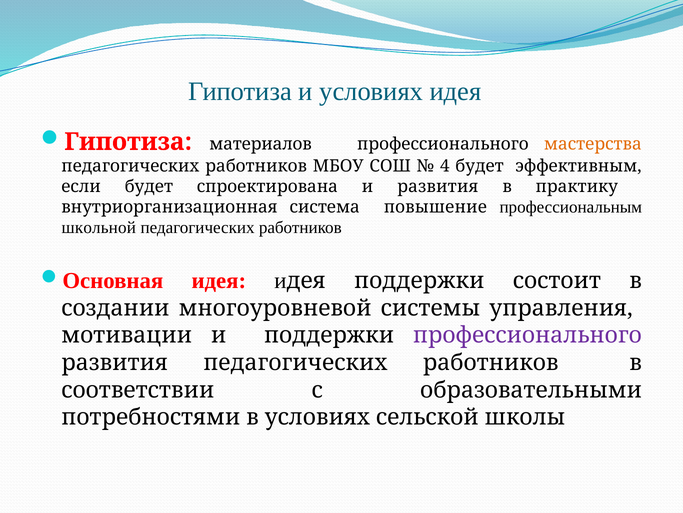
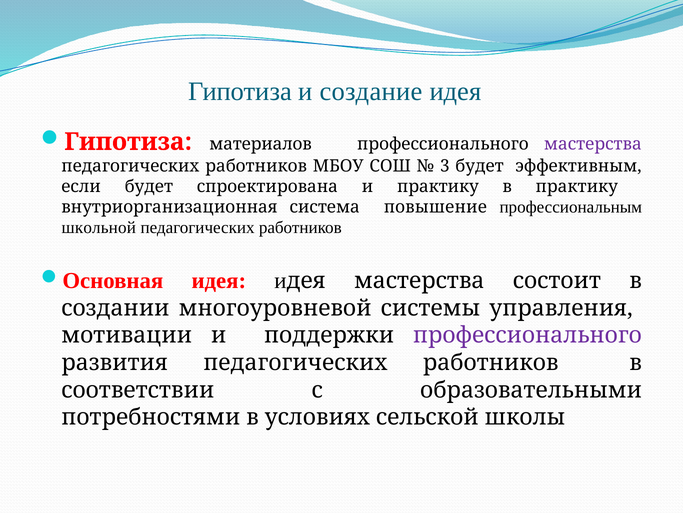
и условиях: условиях -> создание
мастерства at (593, 144) colour: orange -> purple
4: 4 -> 3
и развития: развития -> практику
поддержки at (419, 280): поддержки -> мастерства
